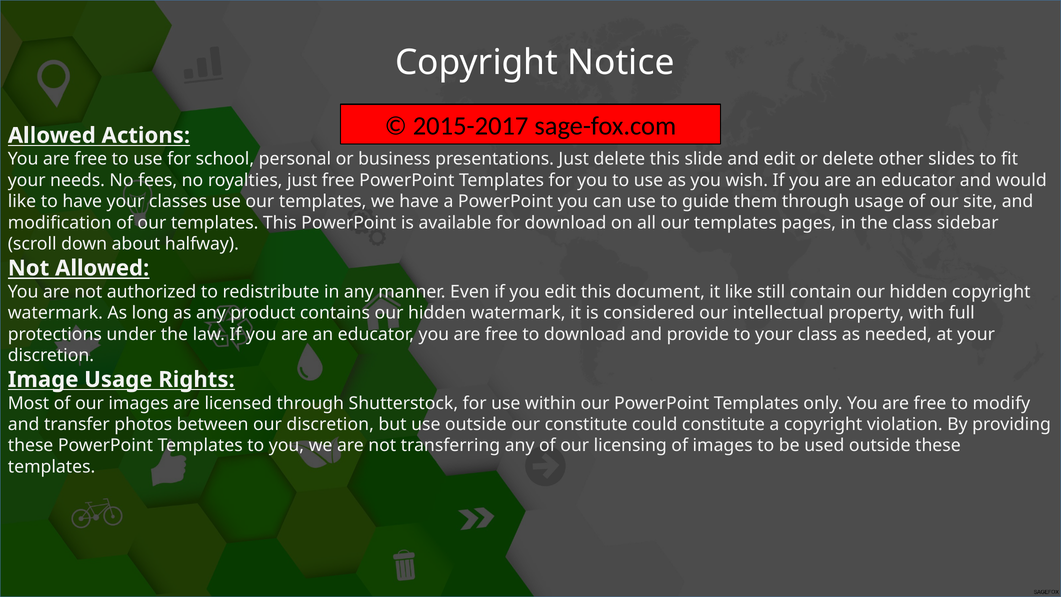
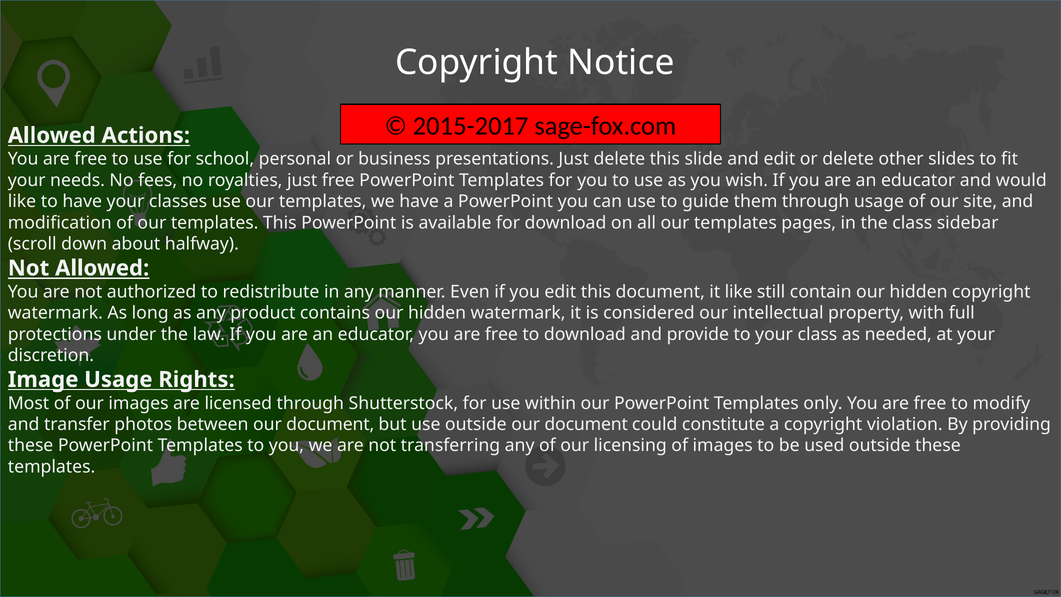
between our discretion: discretion -> document
outside our constitute: constitute -> document
